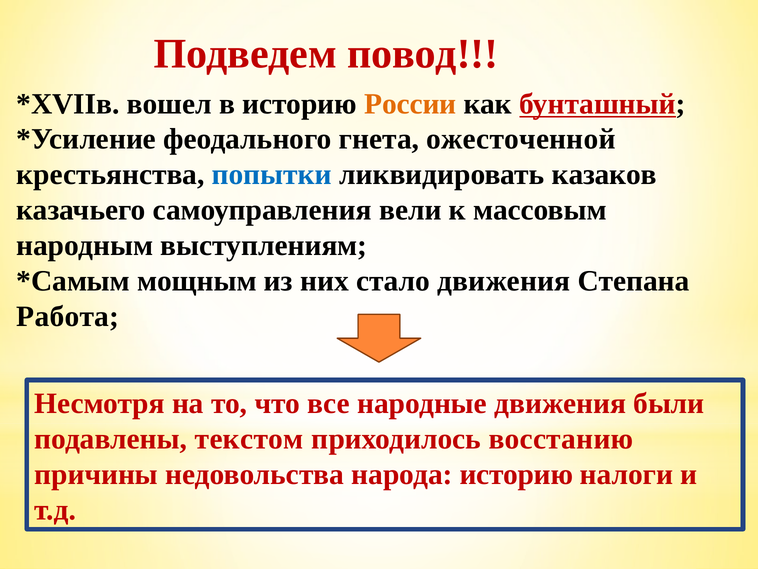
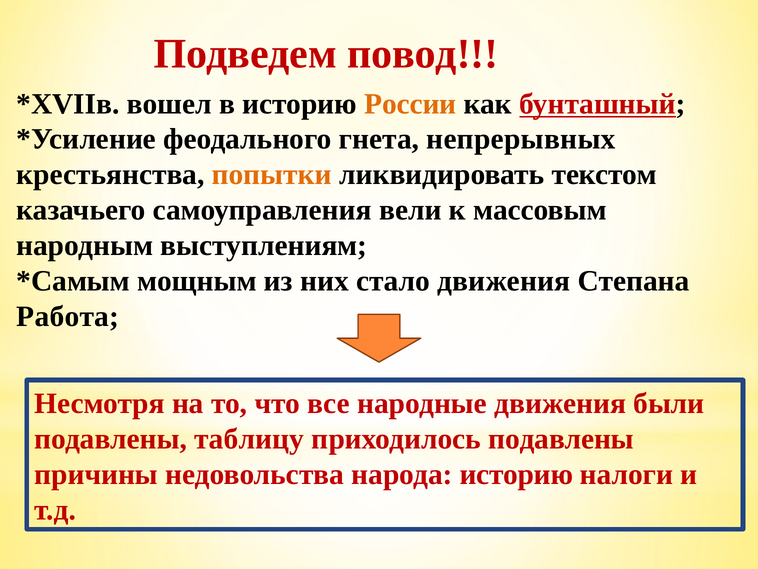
ожесточенной: ожесточенной -> непрерывных
попытки colour: blue -> orange
казаков: казаков -> текстом
текстом: текстом -> таблицу
приходилось восстанию: восстанию -> подавлены
